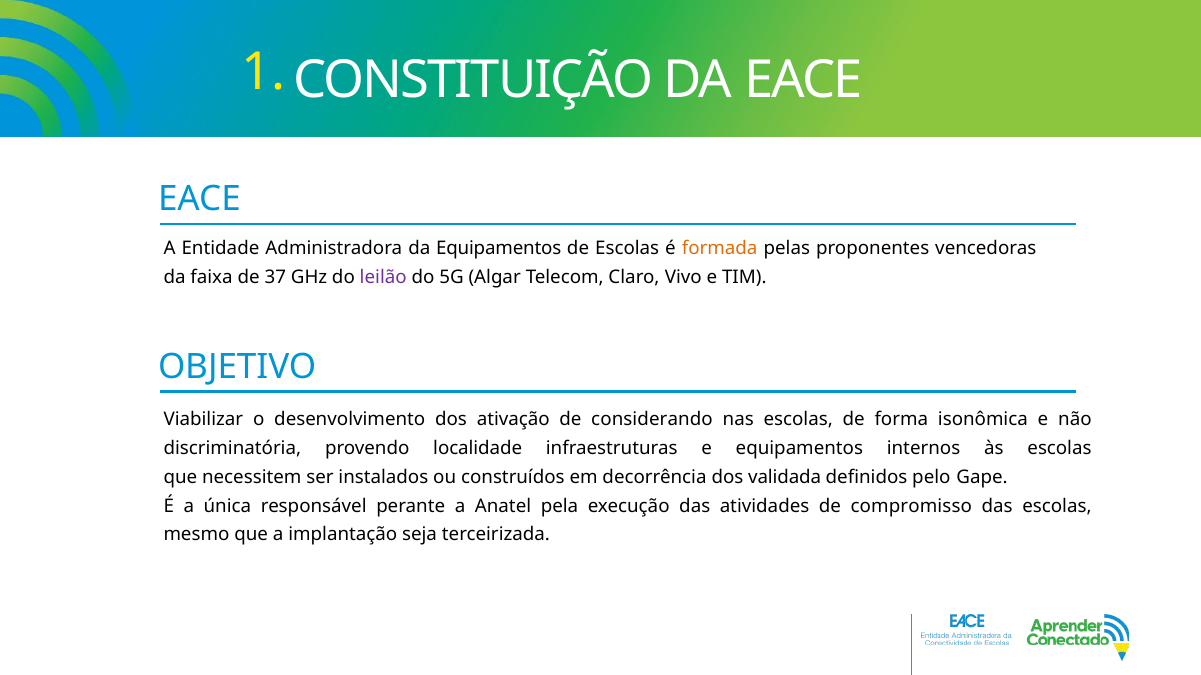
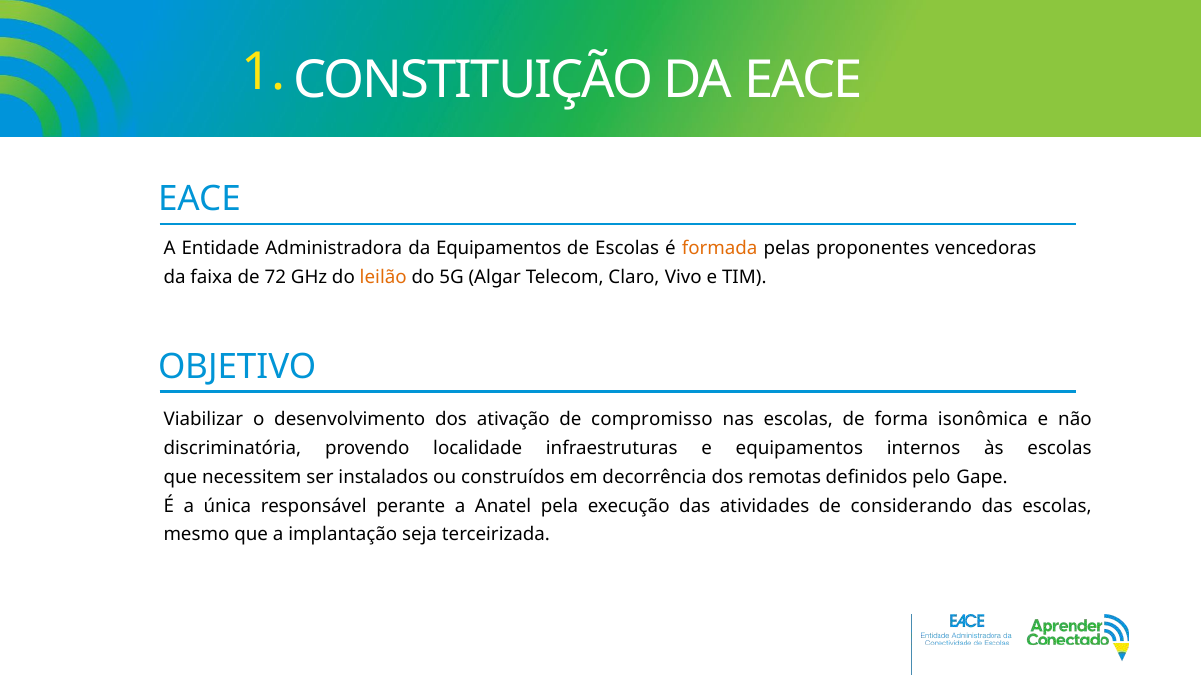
37: 37 -> 72
leilão colour: purple -> orange
considerando: considerando -> compromisso
validada: validada -> remotas
compromisso: compromisso -> considerando
